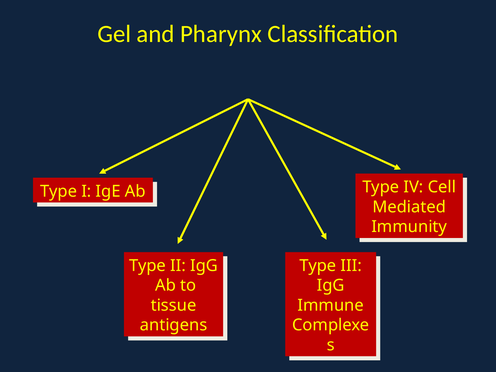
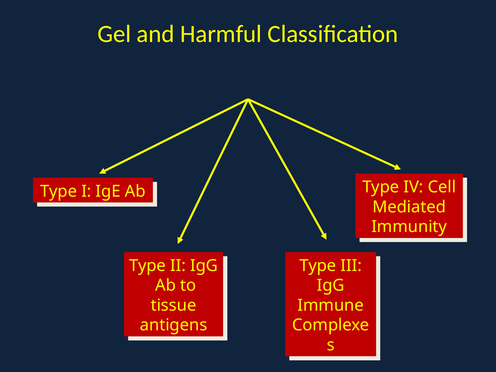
Pharynx: Pharynx -> Harmful
